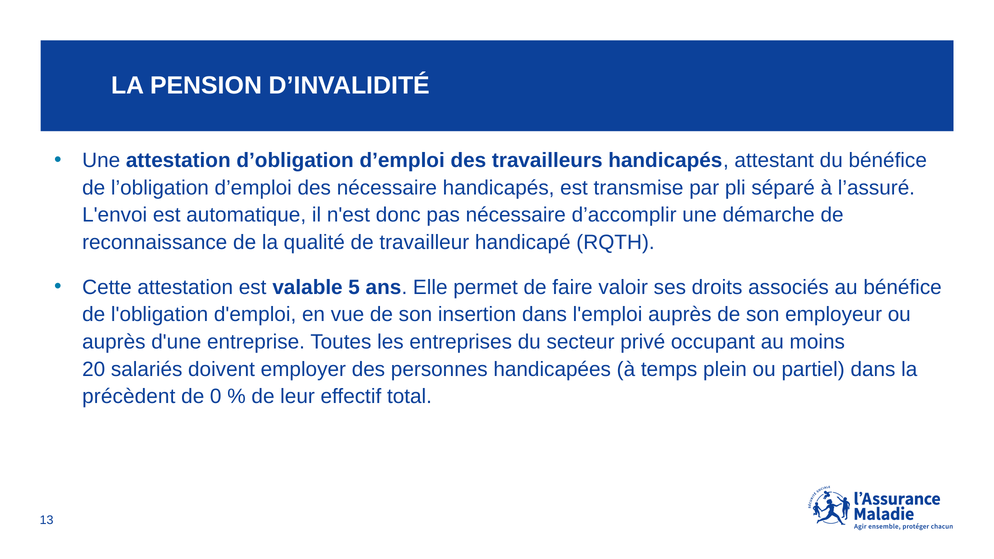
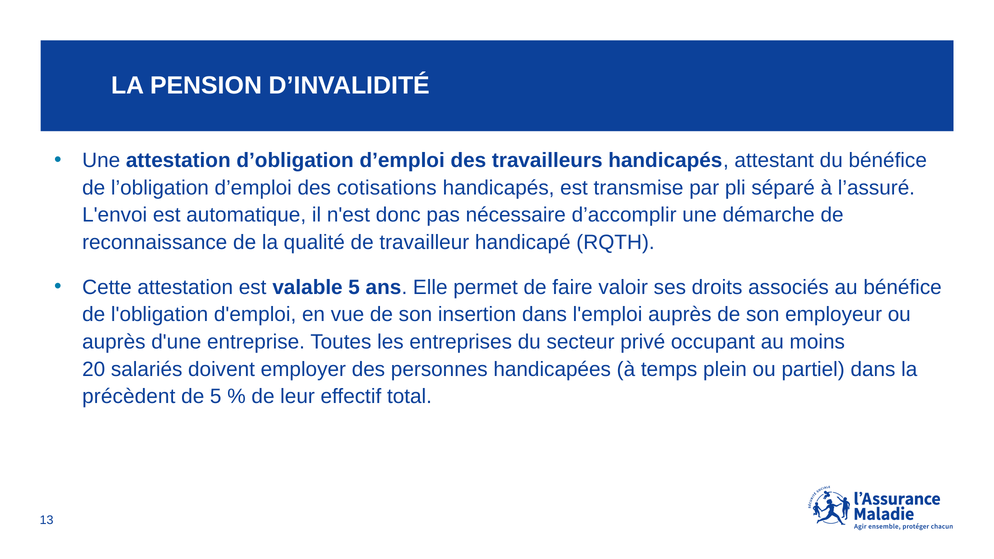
des nécessaire: nécessaire -> cotisations
de 0: 0 -> 5
